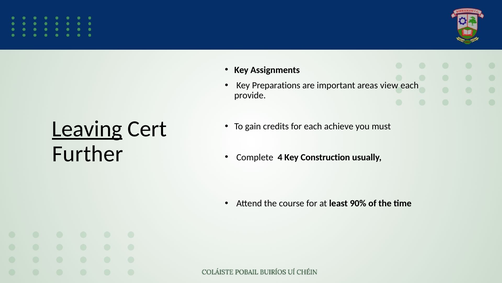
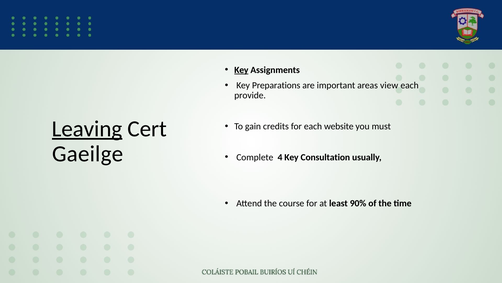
Key at (241, 70) underline: none -> present
achieve: achieve -> website
Further: Further -> Gaeilge
Construction: Construction -> Consultation
